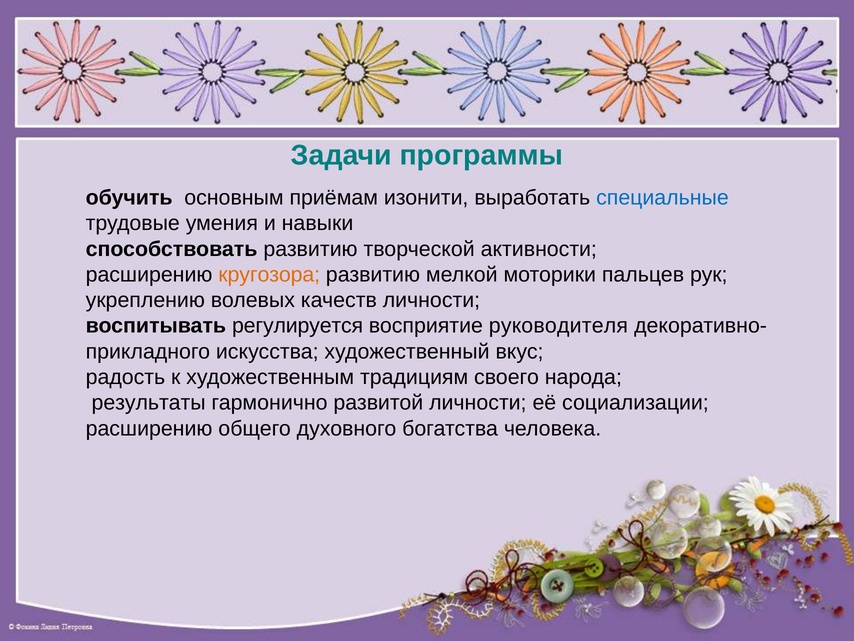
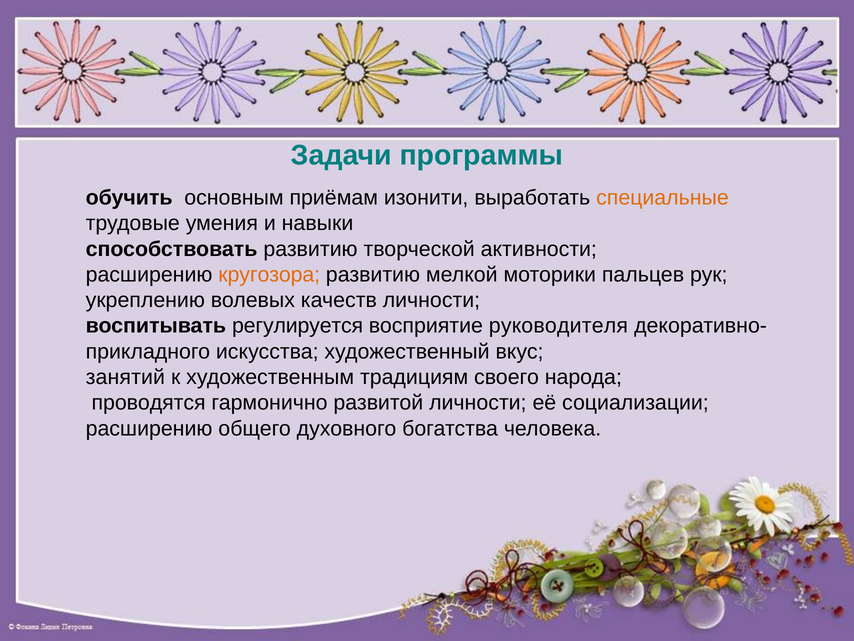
специальные colour: blue -> orange
радость: радость -> занятий
результаты: результаты -> проводятся
